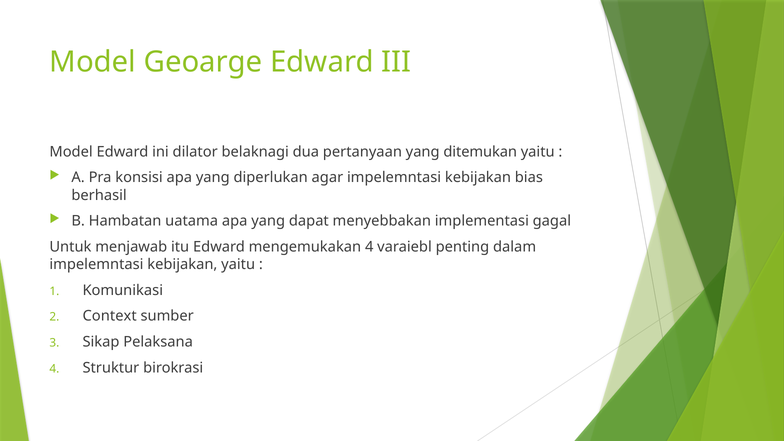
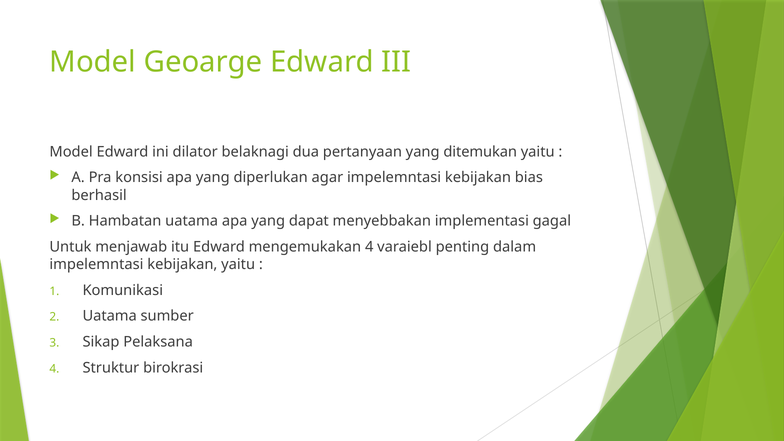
Context at (110, 316): Context -> Uatama
